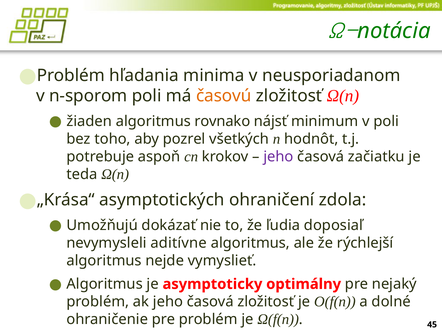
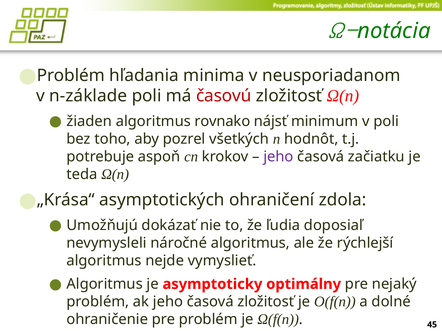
n-sporom: n-sporom -> n-základe
časovú colour: orange -> red
aditívne: aditívne -> náročné
